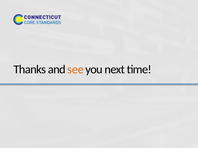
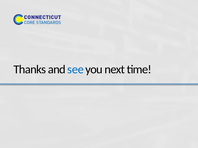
see colour: orange -> blue
